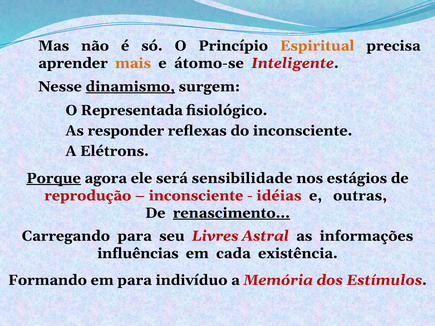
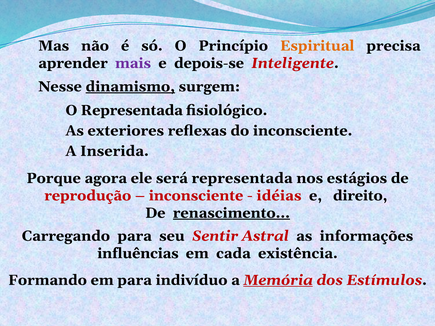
mais colour: orange -> purple
átomo-se: átomo-se -> depois-se
responder: responder -> exteriores
Elétrons: Elétrons -> Inserida
Porque underline: present -> none
será sensibilidade: sensibilidade -> representada
outras: outras -> direito
Livres: Livres -> Sentir
Memória underline: none -> present
